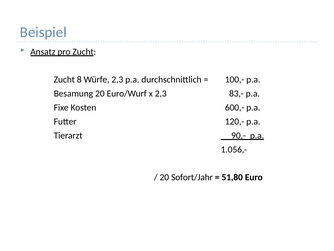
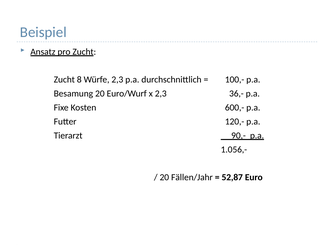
83,-: 83,- -> 36,-
Sofort/Jahr: Sofort/Jahr -> Fällen/Jahr
51,80: 51,80 -> 52,87
